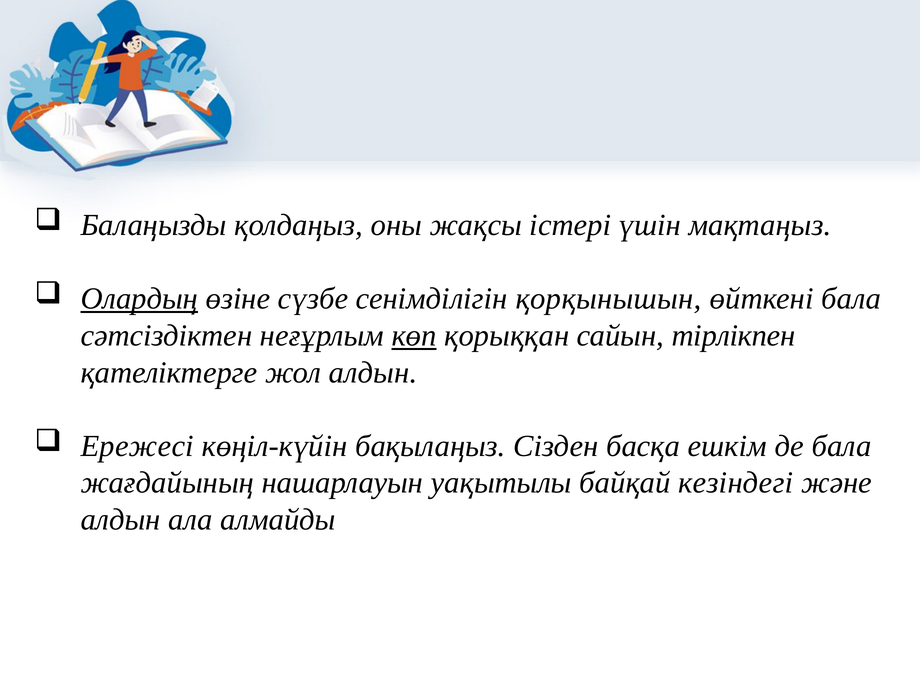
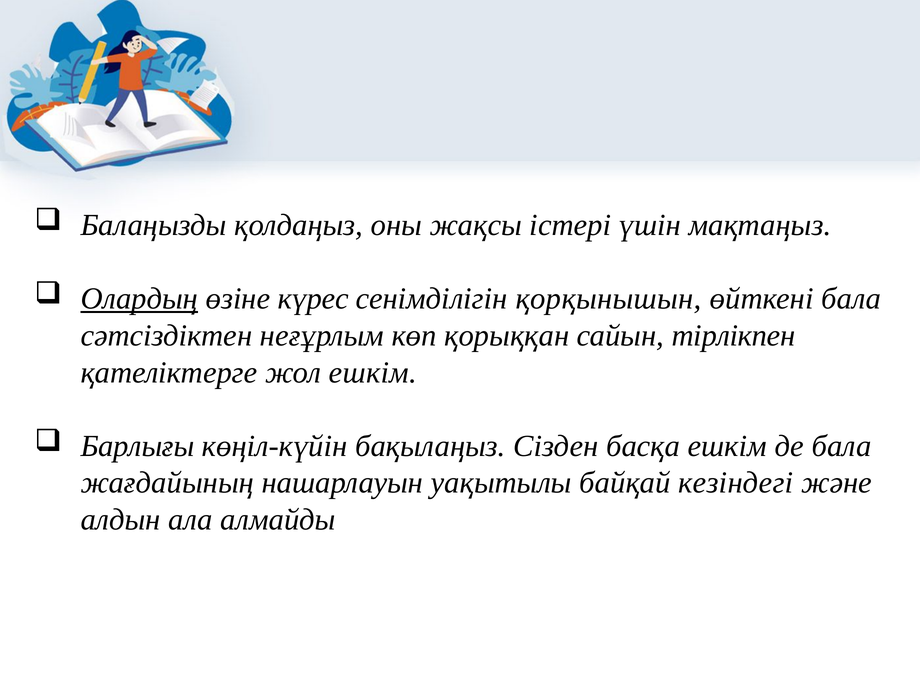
сүзбе: сүзбе -> күрес
көп underline: present -> none
жол алдын: алдын -> ешкім
Ережесі: Ережесі -> Барлығы
